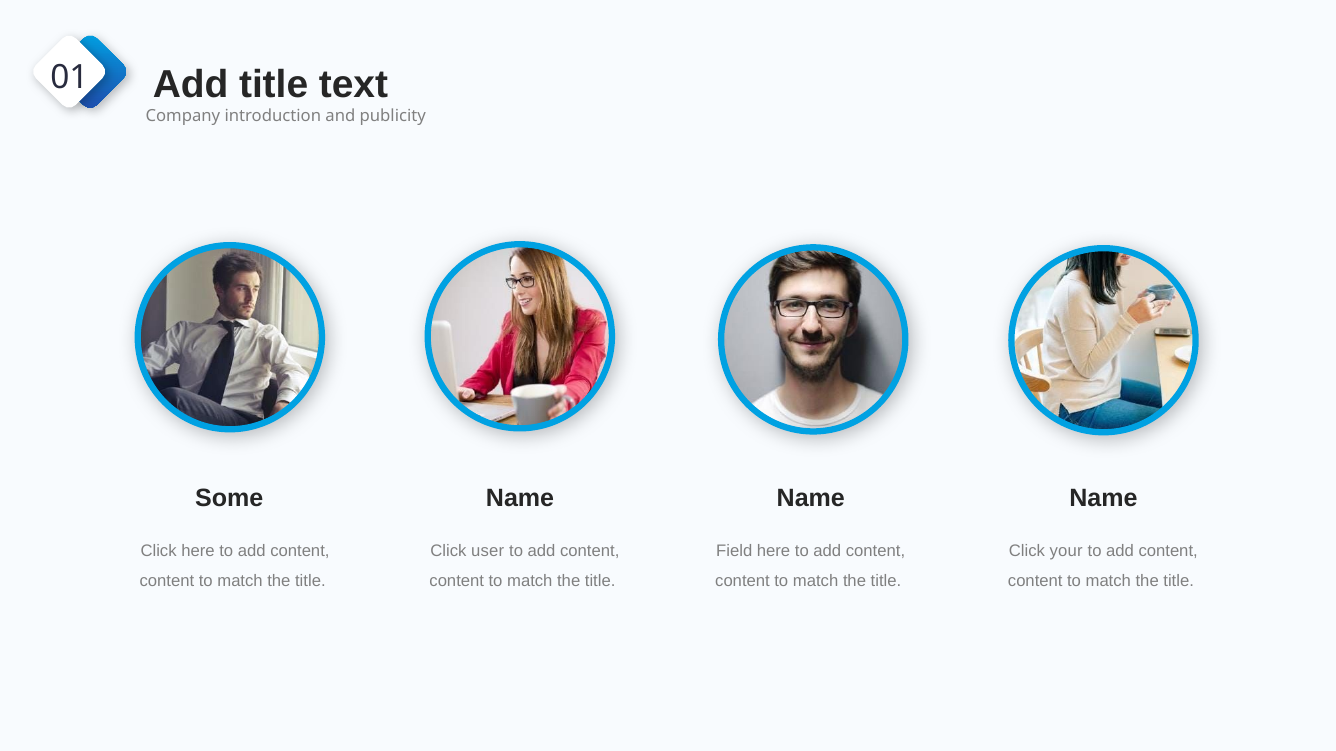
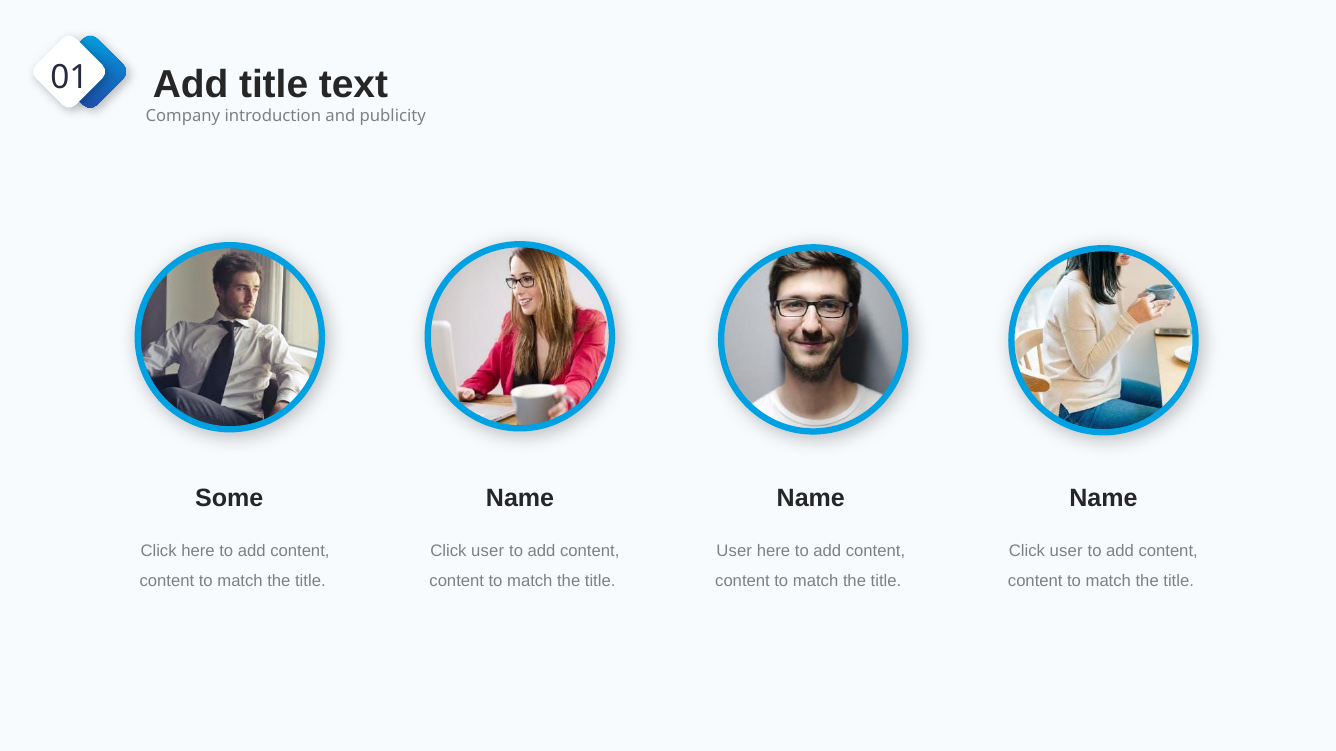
Field at (734, 551): Field -> User
your at (1066, 551): your -> user
